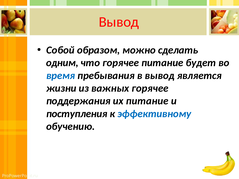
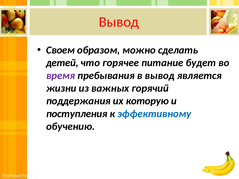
Собой: Собой -> Своем
одним: одним -> детей
время colour: blue -> purple
важных горячее: горячее -> горячий
их питание: питание -> которую
